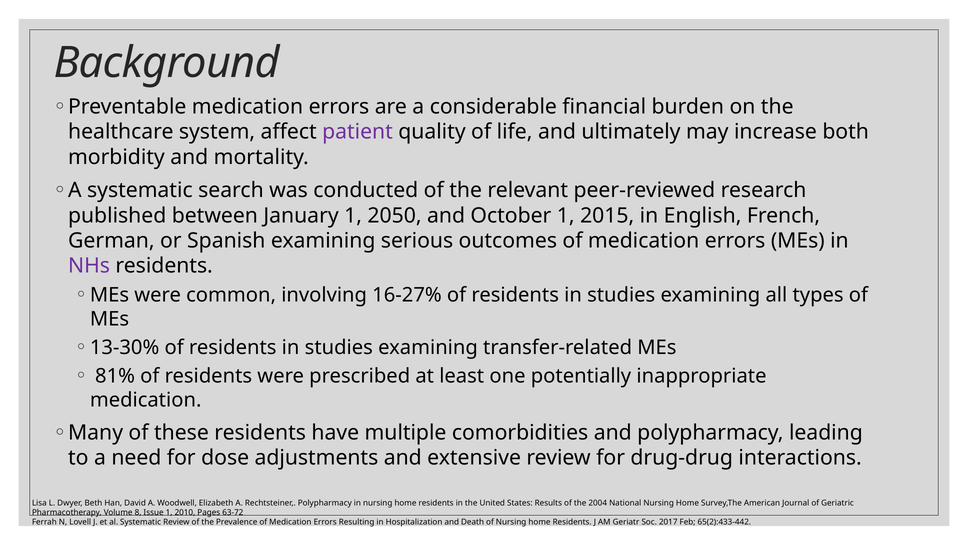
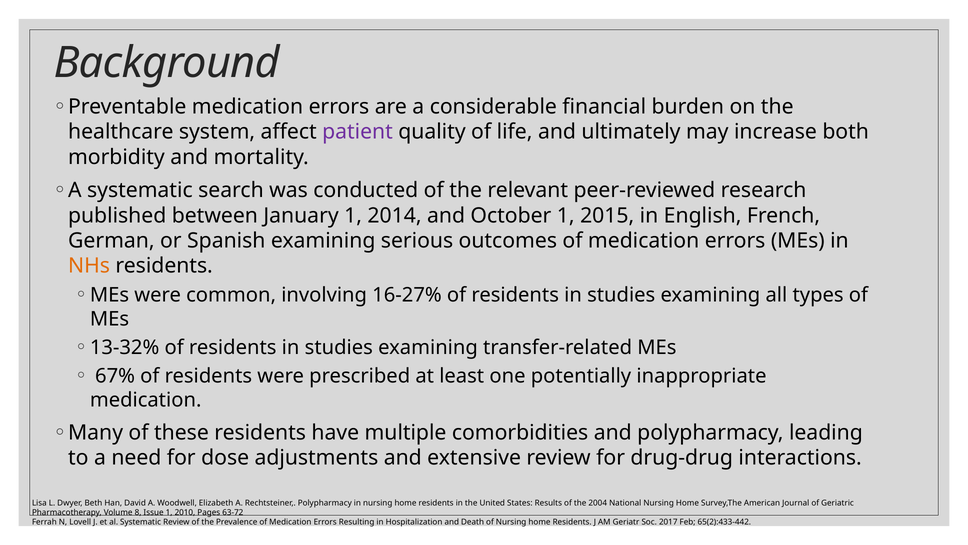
2050: 2050 -> 2014
NHs colour: purple -> orange
13-30%: 13-30% -> 13-32%
81%: 81% -> 67%
